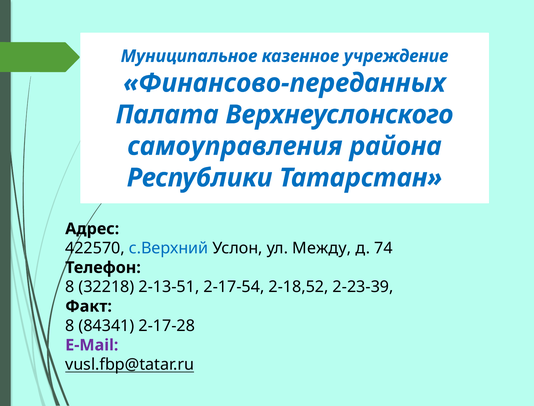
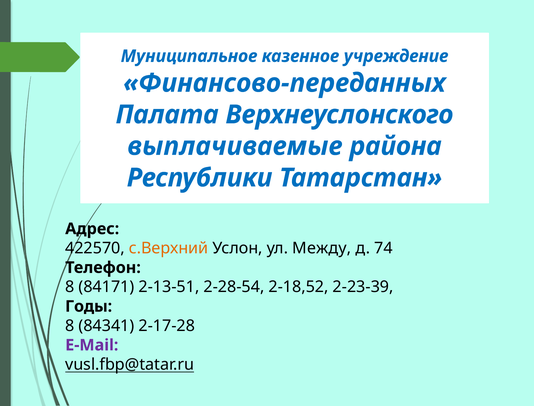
самоуправления: самоуправления -> выплачиваемые
с.Верхний colour: blue -> orange
32218: 32218 -> 84171
2-17-54: 2-17-54 -> 2-28-54
Факт: Факт -> Годы
